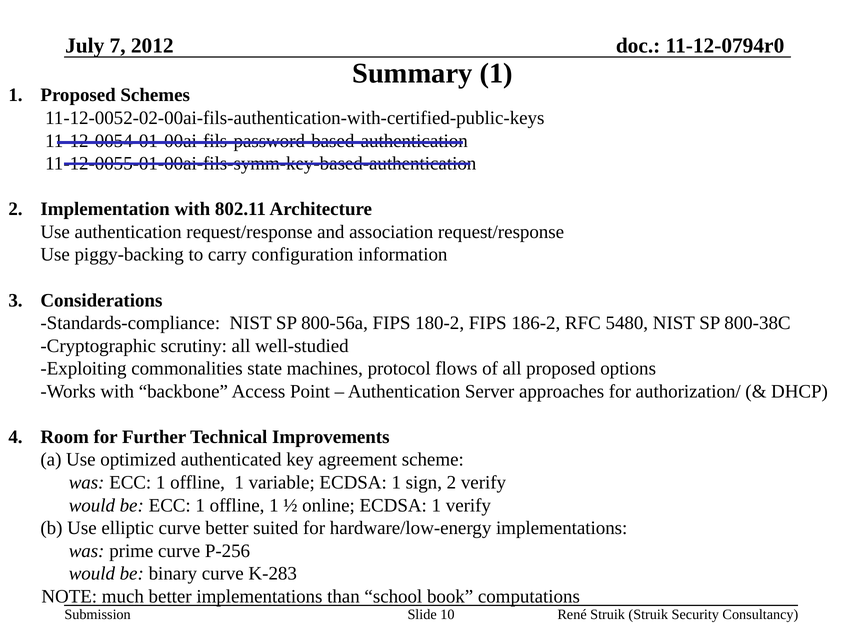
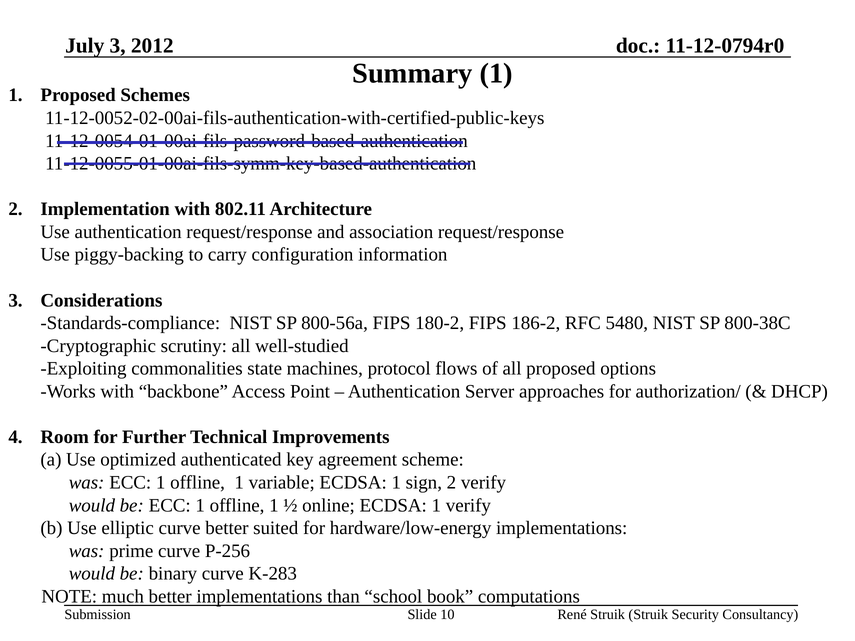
July 7: 7 -> 3
